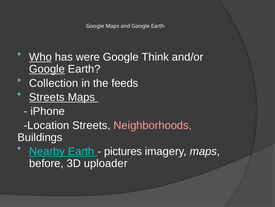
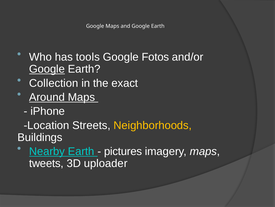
Who underline: present -> none
were: were -> tools
Think: Think -> Fotos
feeds: feeds -> exact
Streets at (47, 97): Streets -> Around
Neighborhoods colour: pink -> yellow
before: before -> tweets
